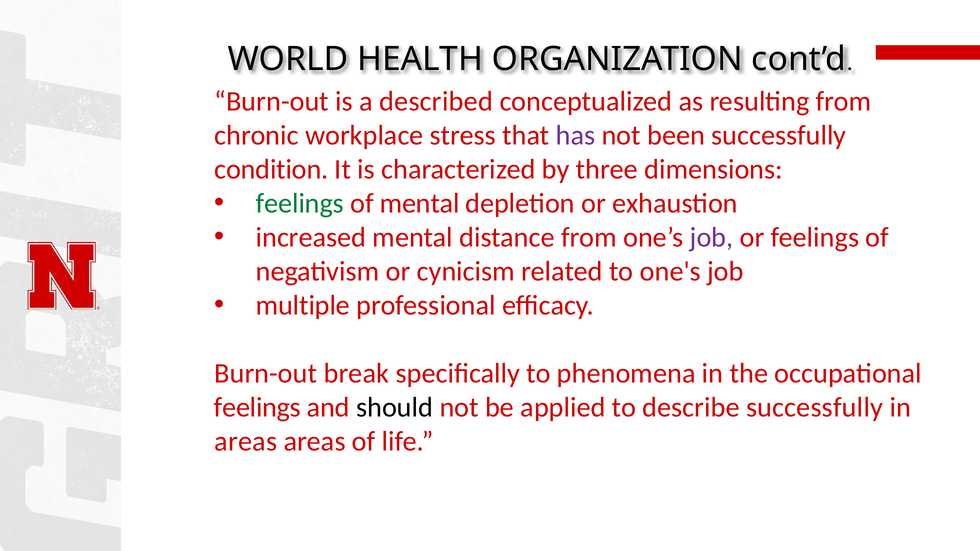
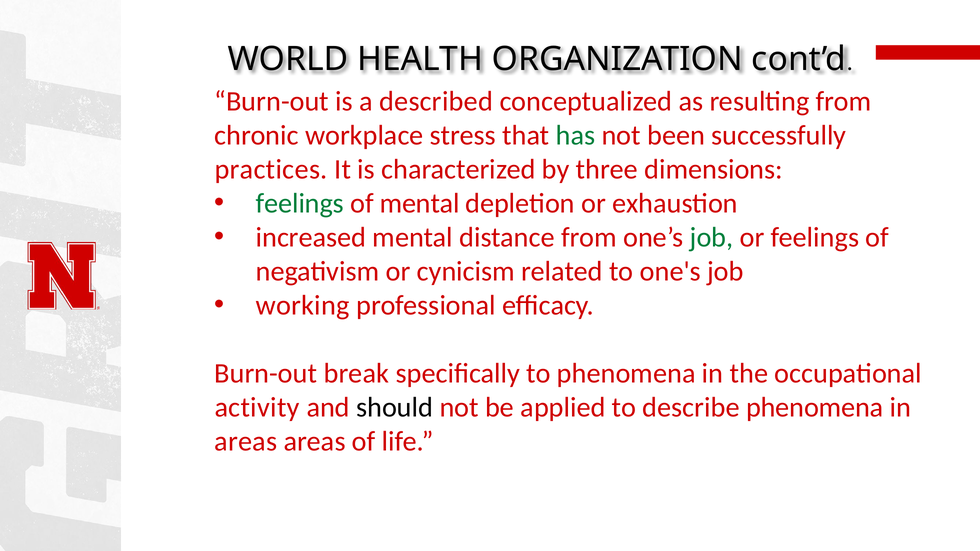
has colour: purple -> green
condition: condition -> practices
job at (712, 238) colour: purple -> green
multiple: multiple -> working
feelings at (257, 408): feelings -> activity
describe successfully: successfully -> phenomena
